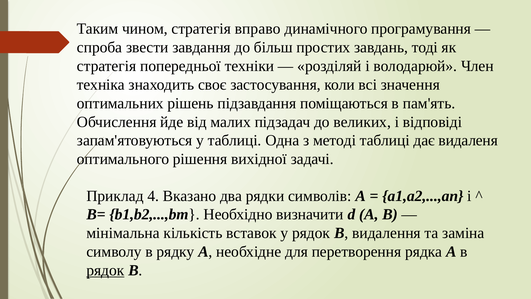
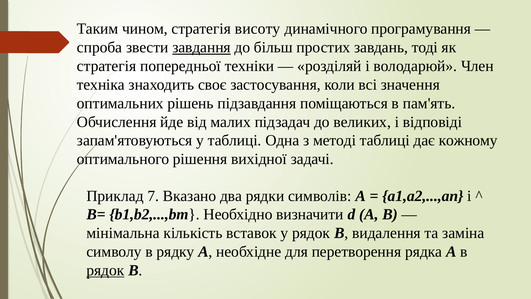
вправо: вправо -> висоту
завдання underline: none -> present
видаленя: видаленя -> кожному
4: 4 -> 7
